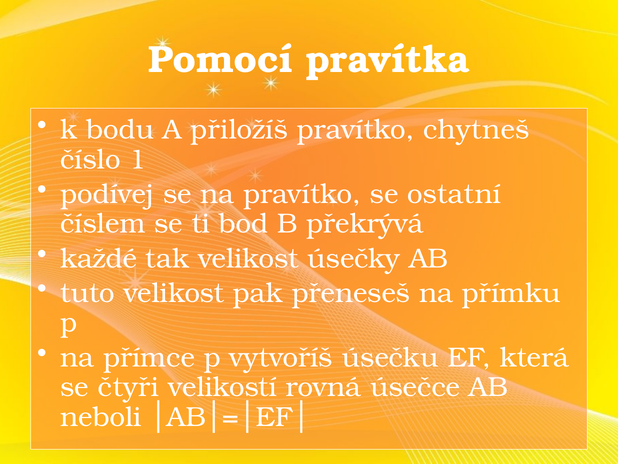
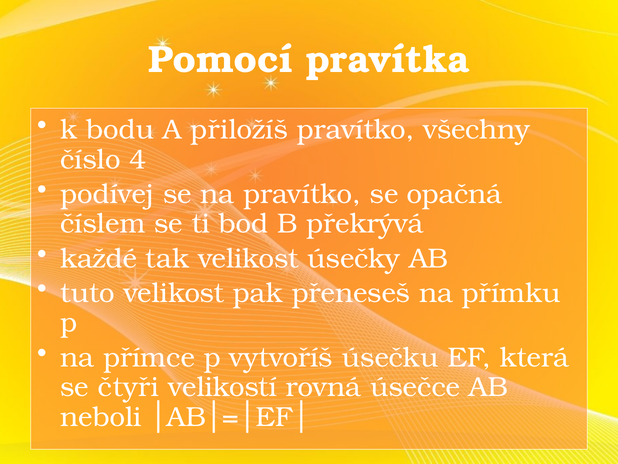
chytneš: chytneš -> všechny
1: 1 -> 4
ostatní: ostatní -> opačná
